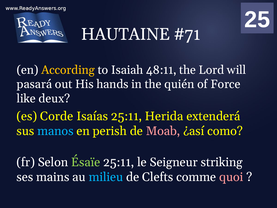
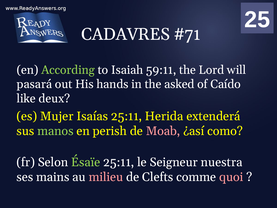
HAUTAINE: HAUTAINE -> CADAVRES
According colour: yellow -> light green
48:11: 48:11 -> 59:11
quién: quién -> asked
Force: Force -> Caído
Corde: Corde -> Mujer
manos colour: light blue -> light green
striking: striking -> nuestra
milieu colour: light blue -> pink
